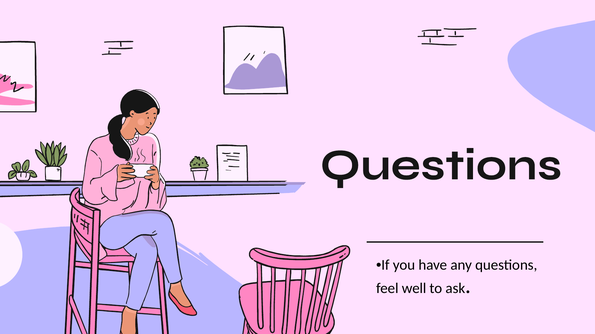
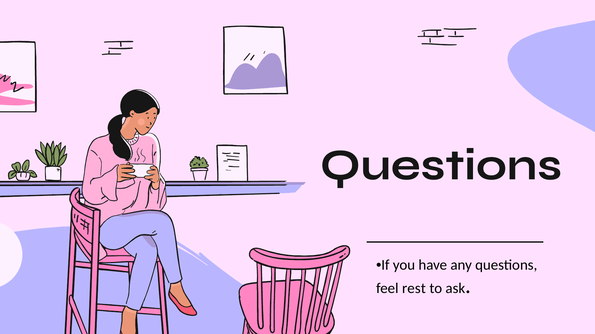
well: well -> rest
